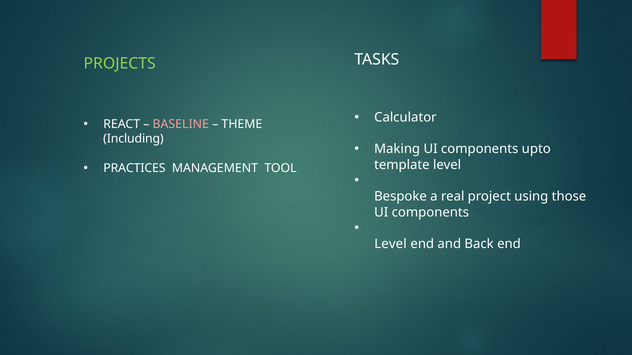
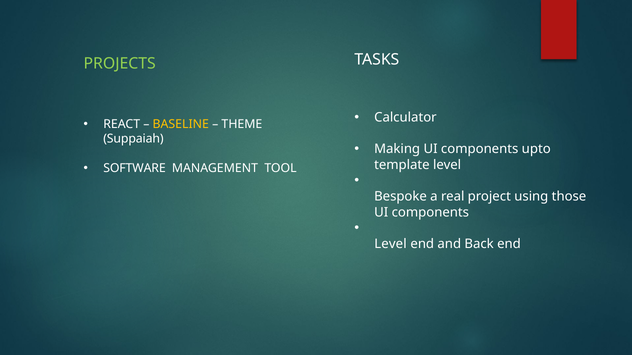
BASELINE colour: pink -> yellow
Including: Including -> Suppaiah
PRACTICES: PRACTICES -> SOFTWARE
